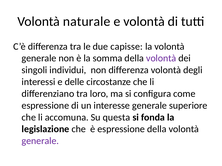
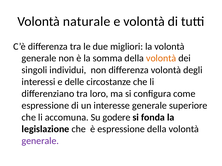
capisse: capisse -> migliori
volontà at (161, 58) colour: purple -> orange
questa: questa -> godere
